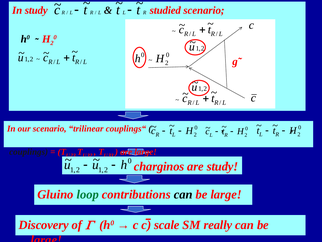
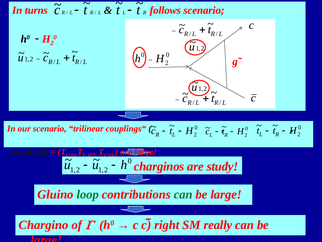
In study: study -> turns
studied: studied -> follows
can at (183, 194) colour: black -> green
Discovery: Discovery -> Chargino
scale: scale -> right
